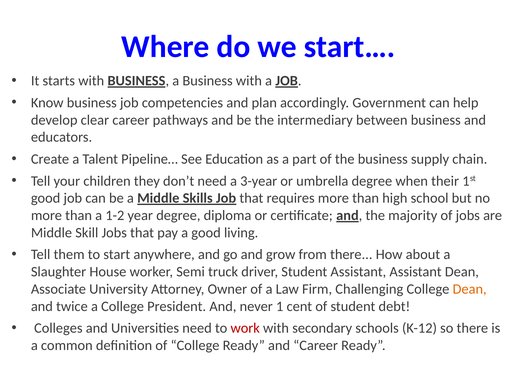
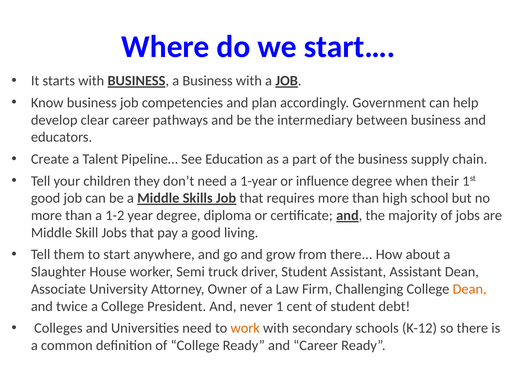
3-year: 3-year -> 1-year
umbrella: umbrella -> influence
work colour: red -> orange
